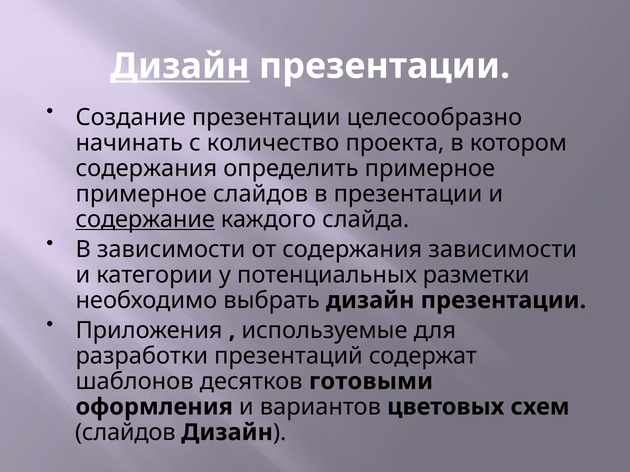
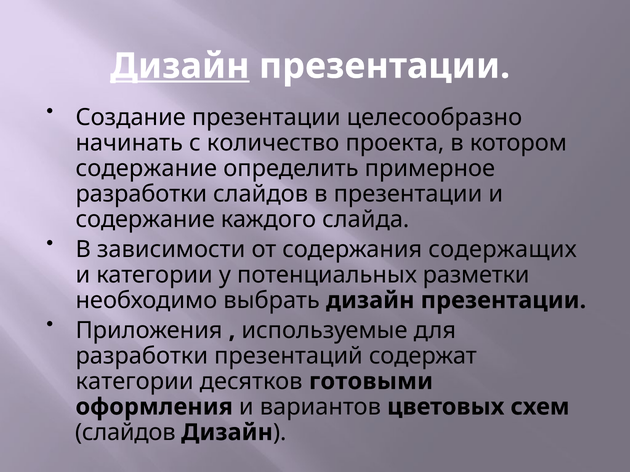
содержания at (146, 168): содержания -> содержание
примерное at (141, 194): примерное -> разработки
содержание at (145, 220) underline: present -> none
содержания зависимости: зависимости -> содержащих
шаблонов at (135, 382): шаблонов -> категории
